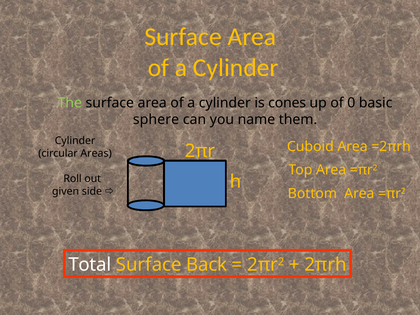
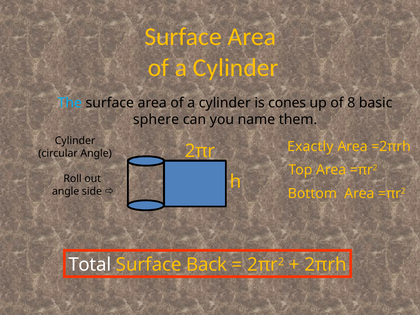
The colour: light green -> light blue
0: 0 -> 8
Cuboid: Cuboid -> Exactly
circular Areas: Areas -> Angle
given at (66, 191): given -> angle
